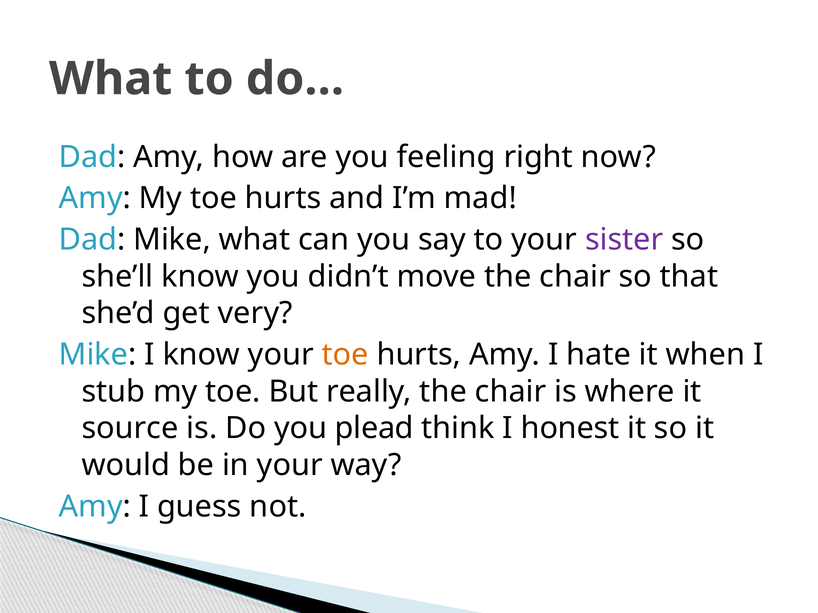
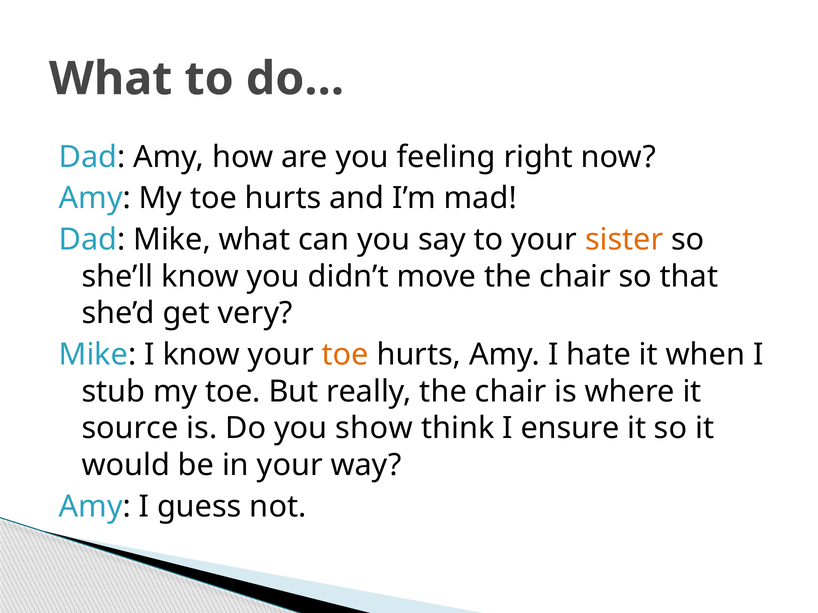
sister colour: purple -> orange
plead: plead -> show
honest: honest -> ensure
